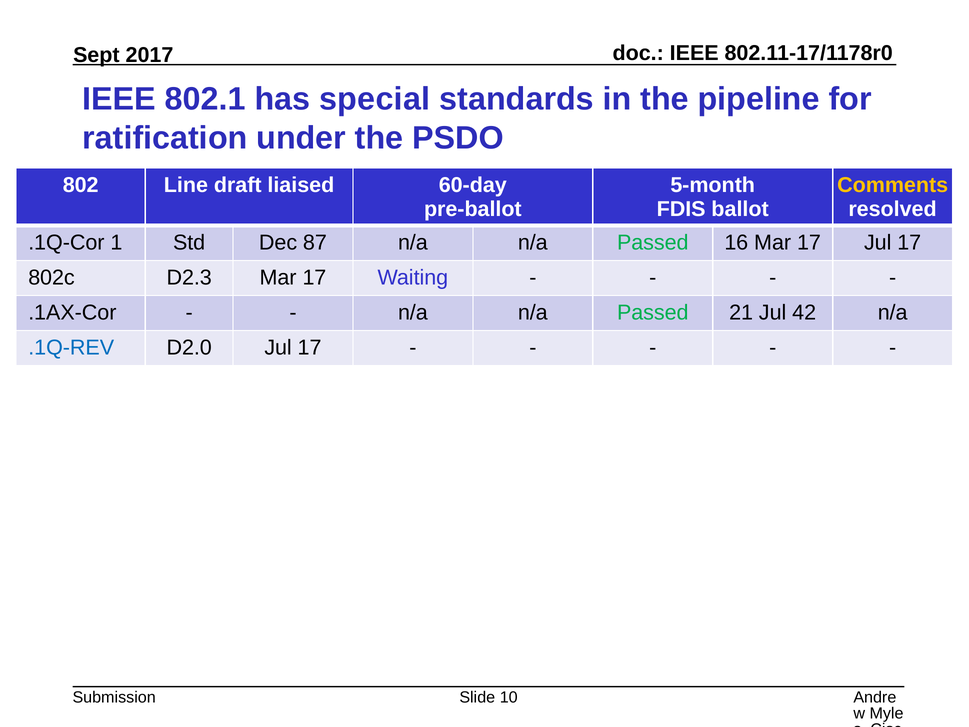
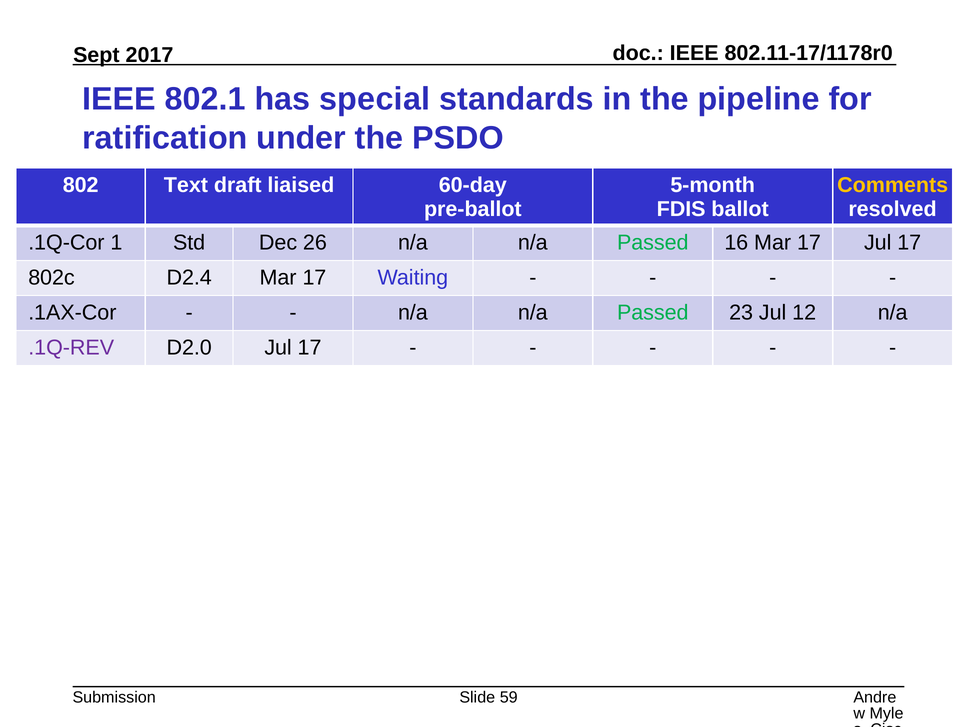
Line: Line -> Text
87: 87 -> 26
D2.3: D2.3 -> D2.4
21: 21 -> 23
42: 42 -> 12
.1Q-REV colour: blue -> purple
10: 10 -> 59
